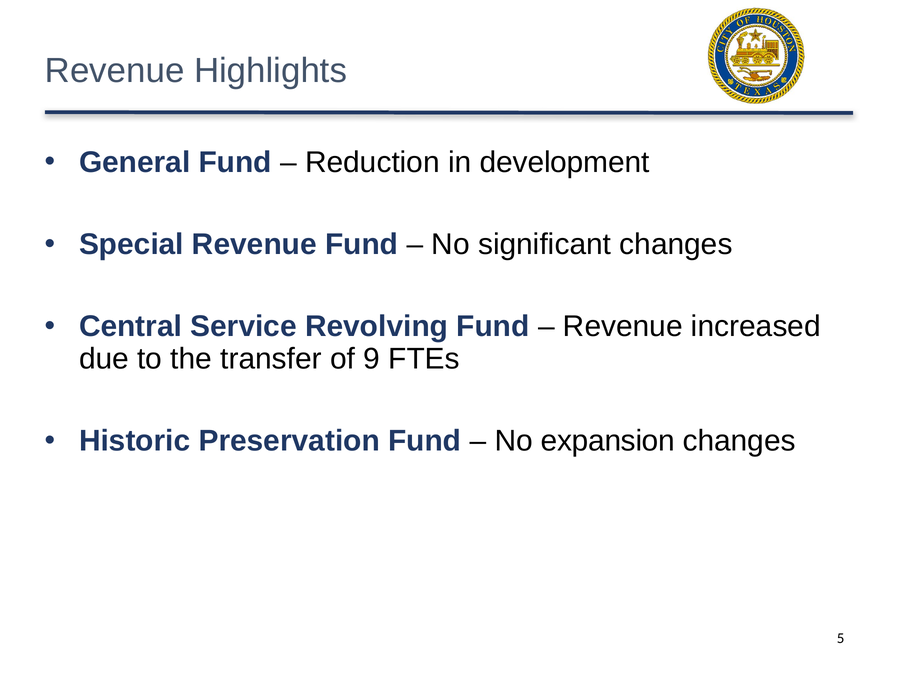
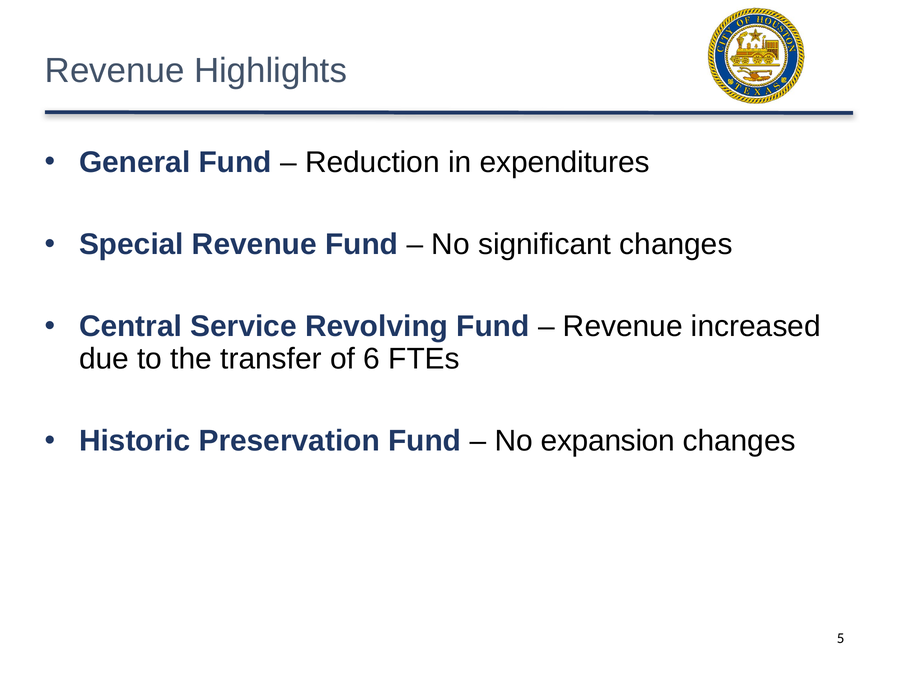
development: development -> expenditures
9: 9 -> 6
